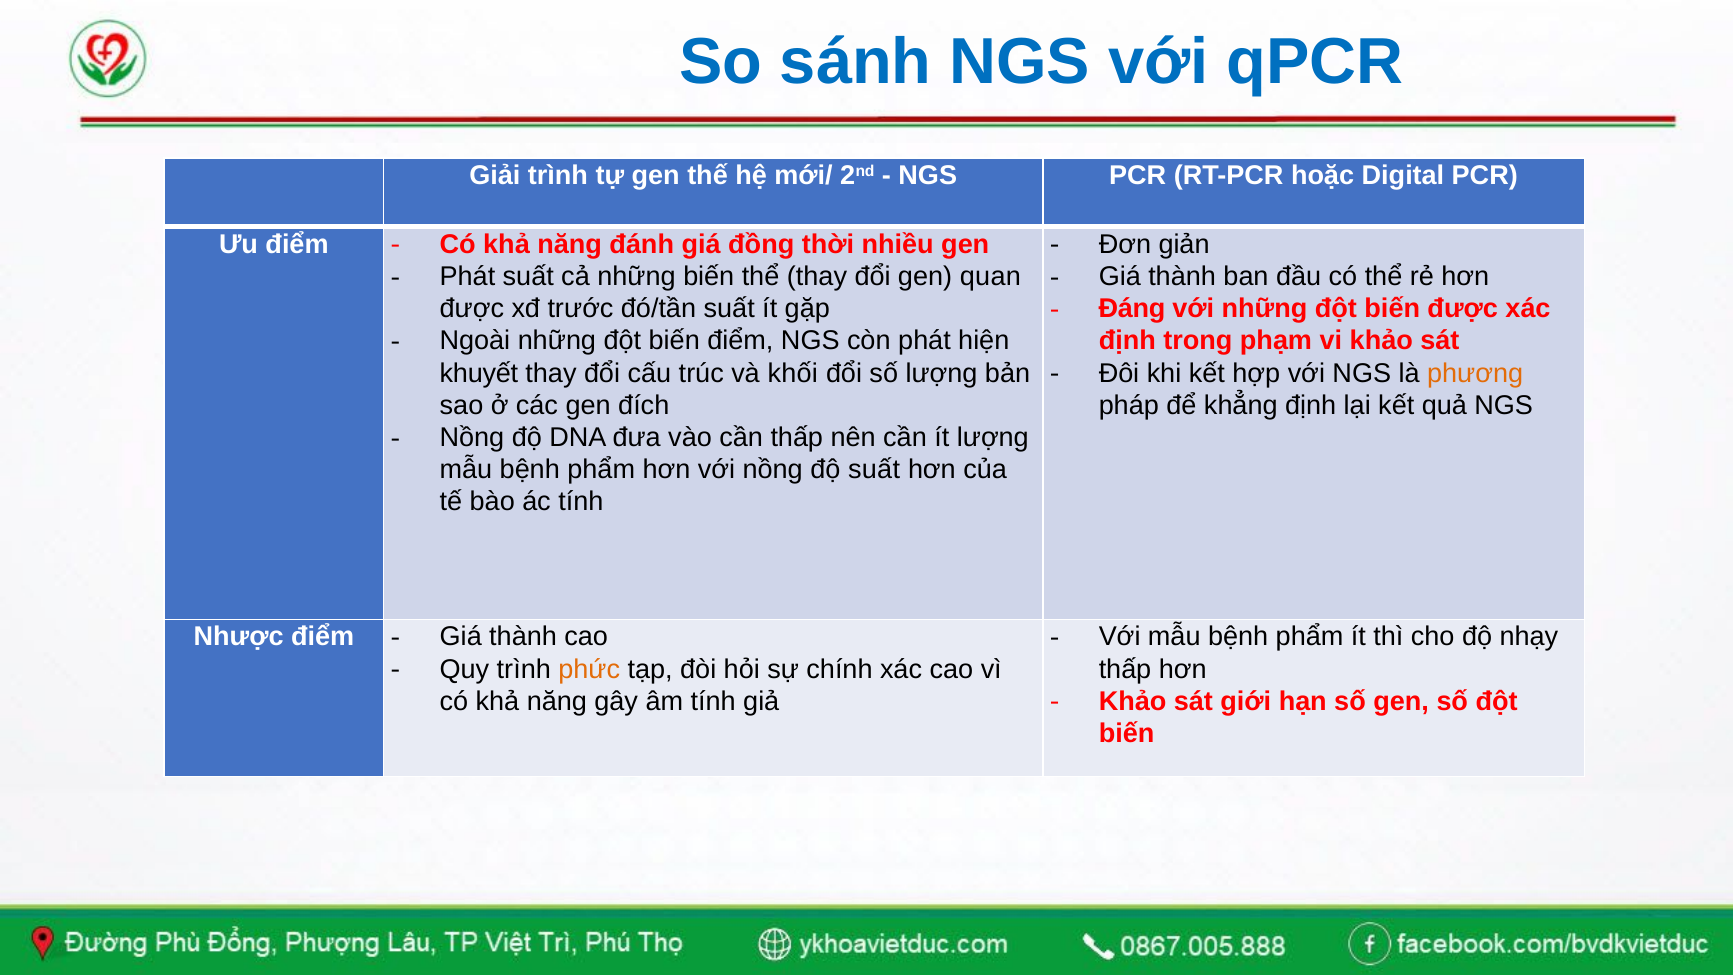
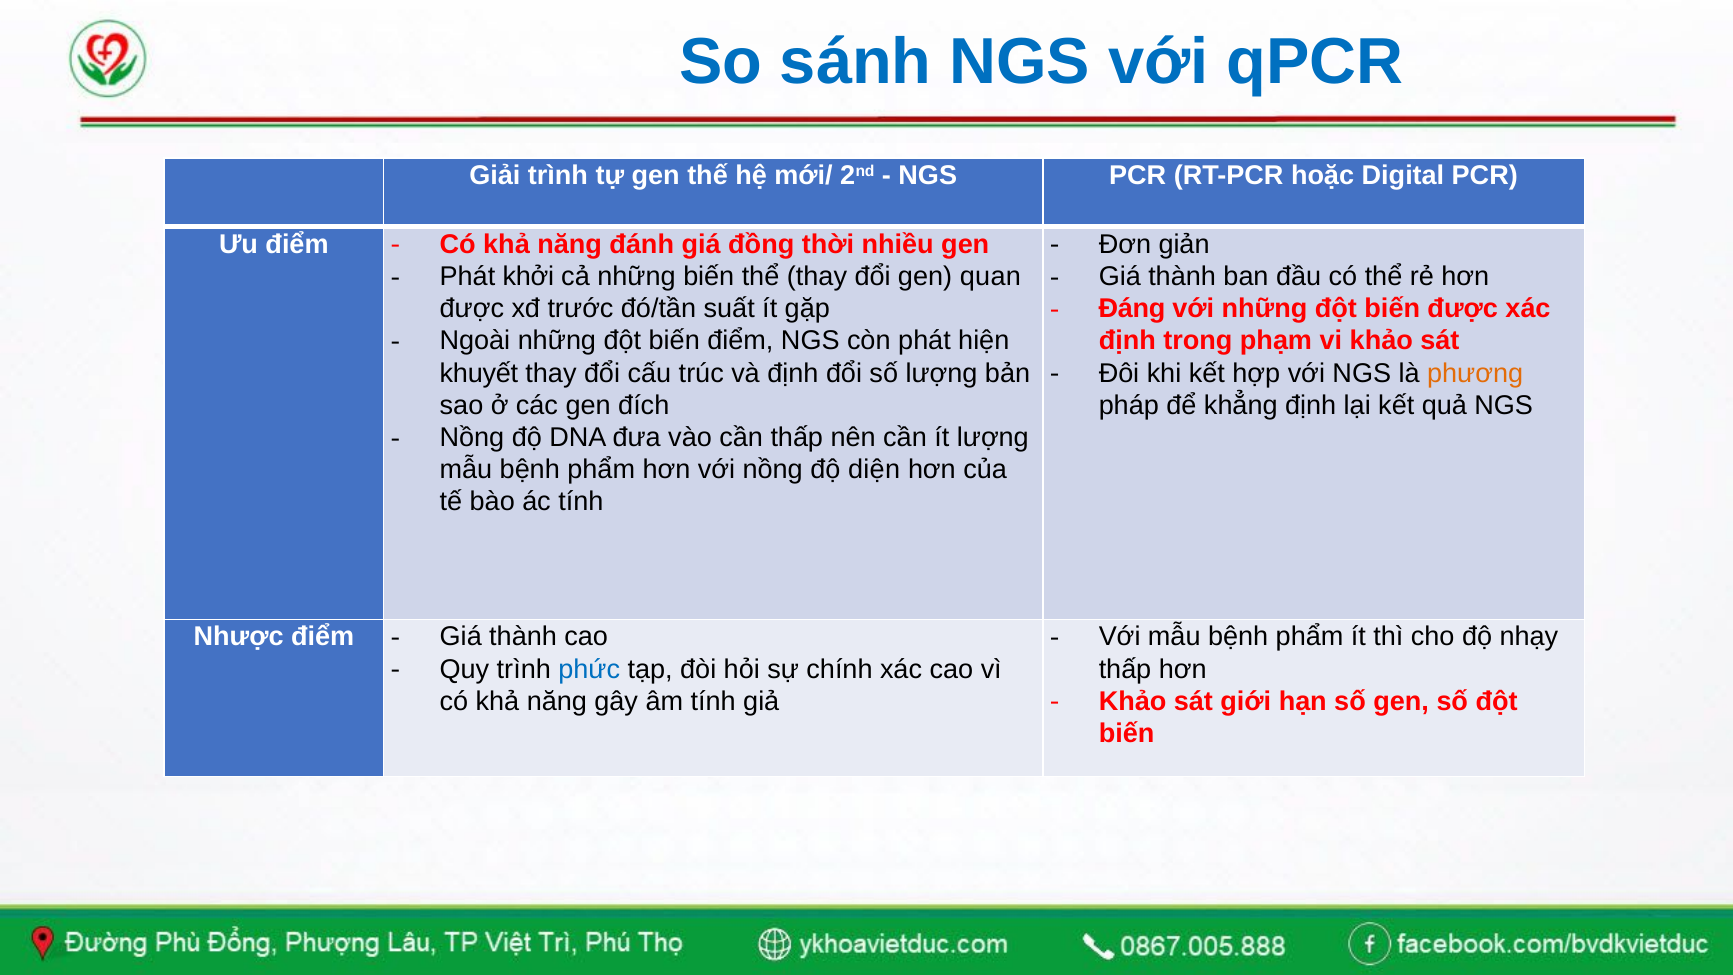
Phát suất: suất -> khởi
và khối: khối -> định
độ suất: suất -> diện
phức colour: orange -> blue
